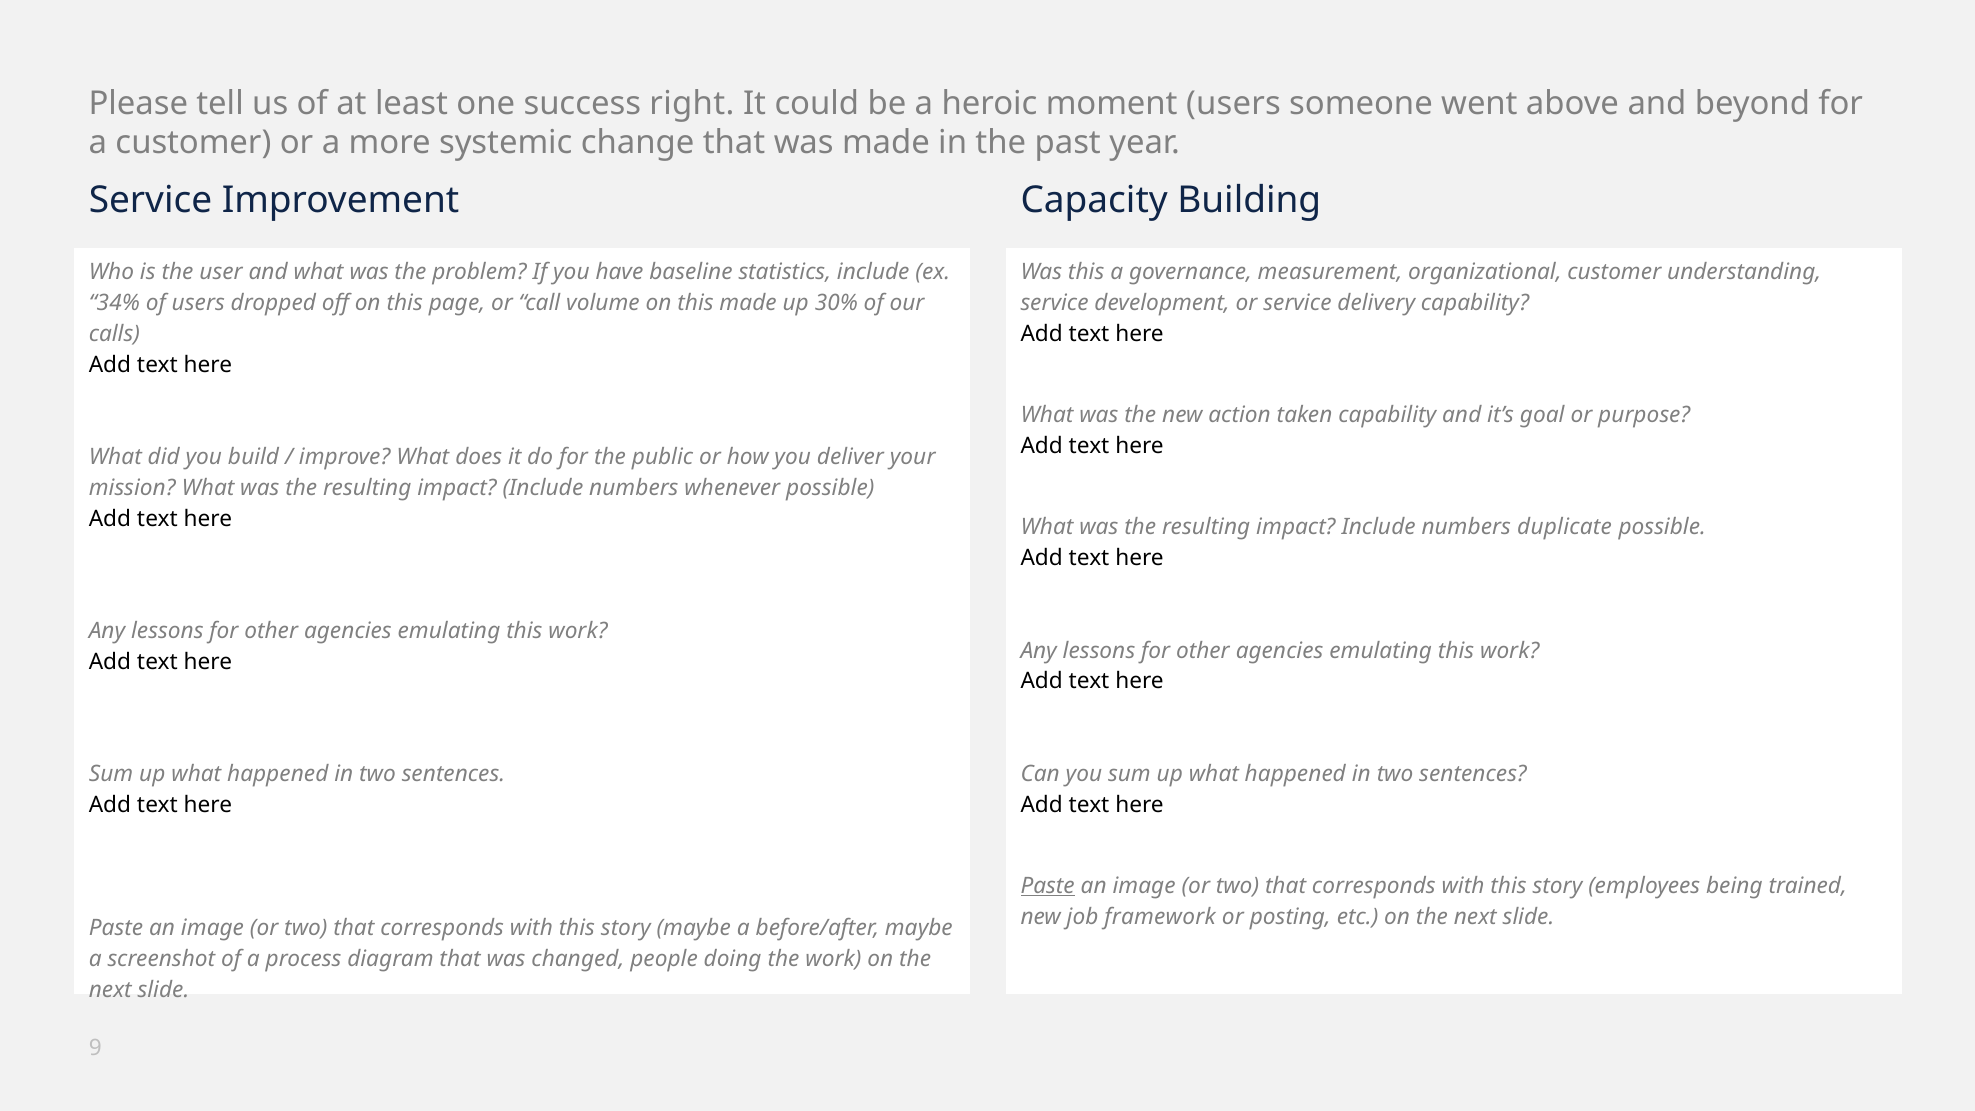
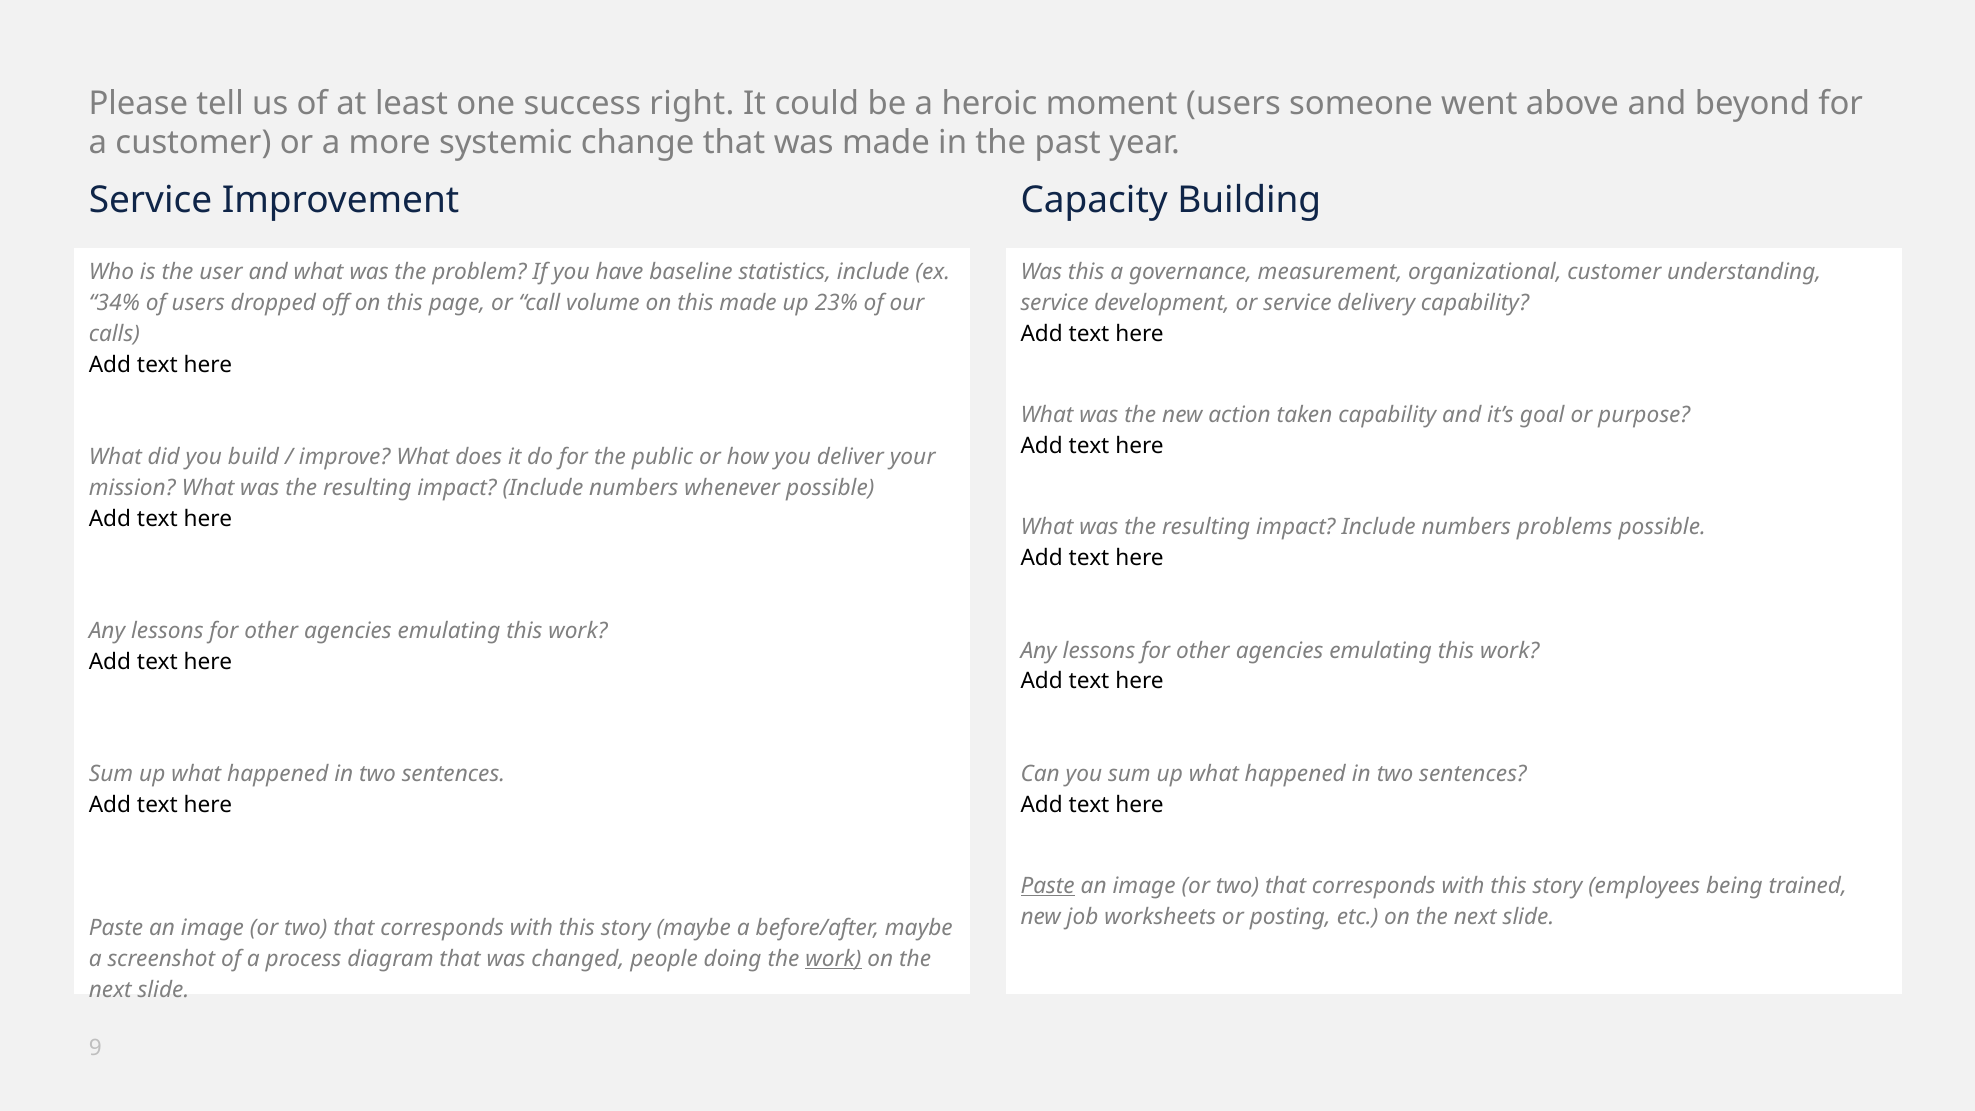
30%: 30% -> 23%
duplicate: duplicate -> problems
framework: framework -> worksheets
work at (833, 959) underline: none -> present
